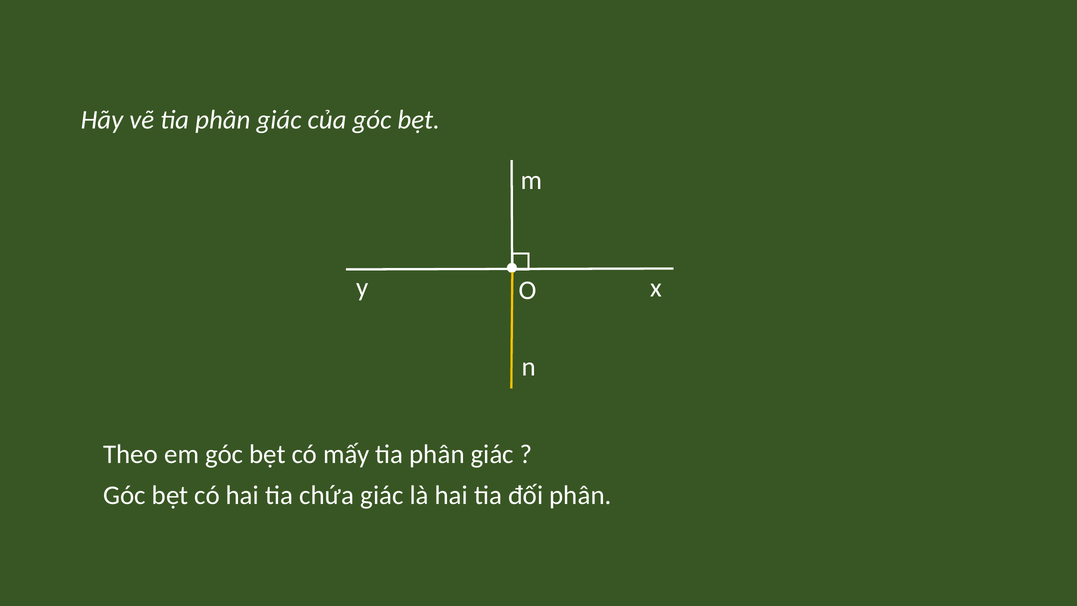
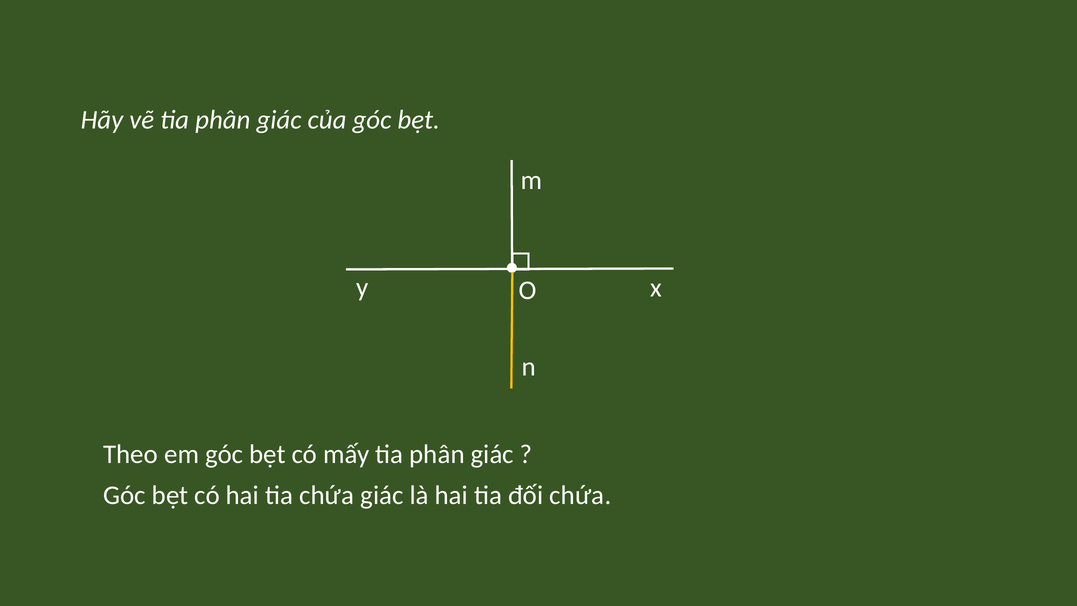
đối phân: phân -> chứa
